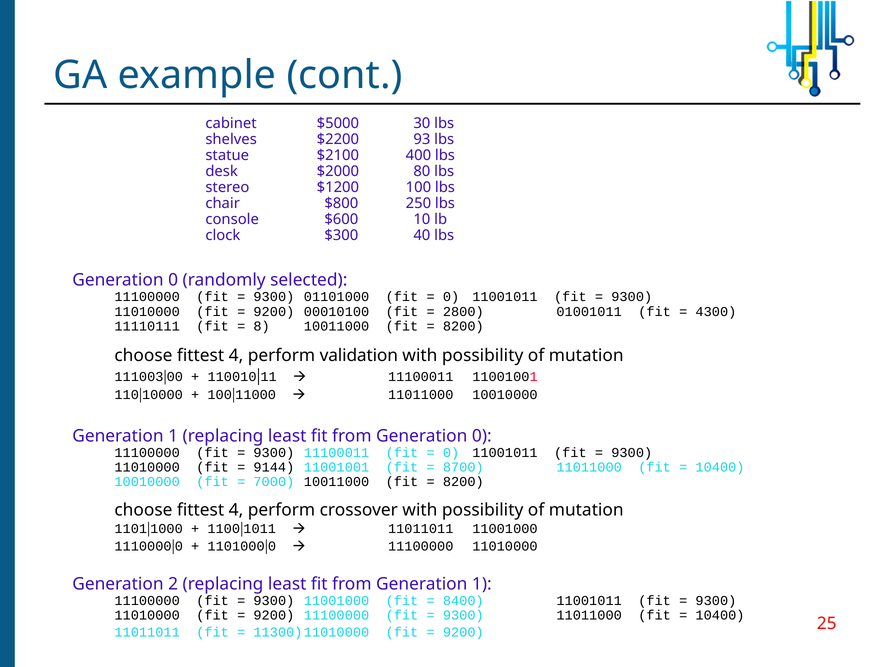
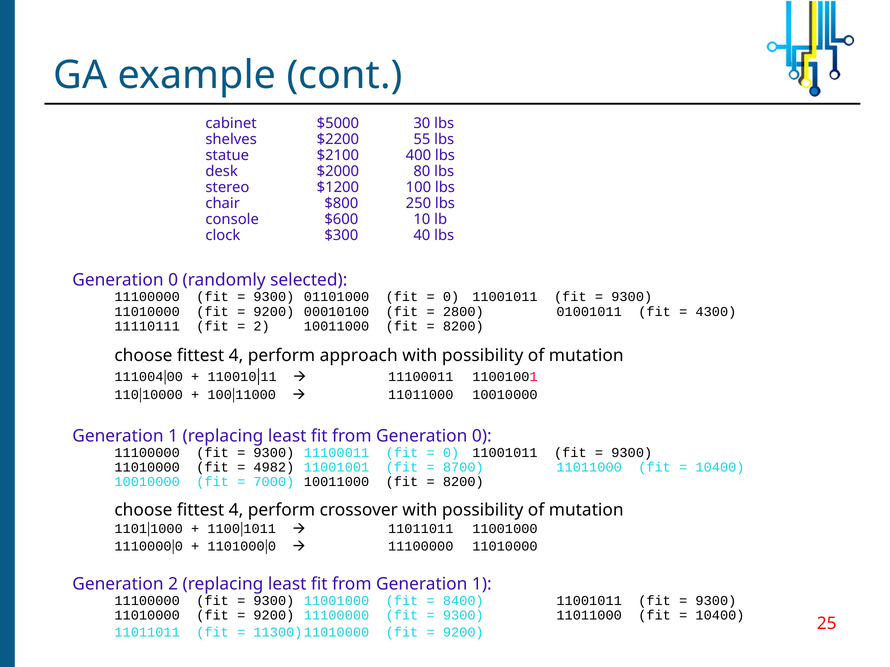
93: 93 -> 55
8 at (262, 327): 8 -> 2
validation: validation -> approach
111003: 111003 -> 111004
9144: 9144 -> 4982
